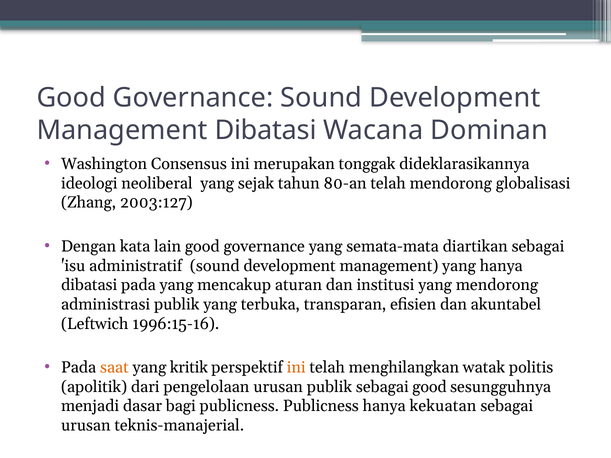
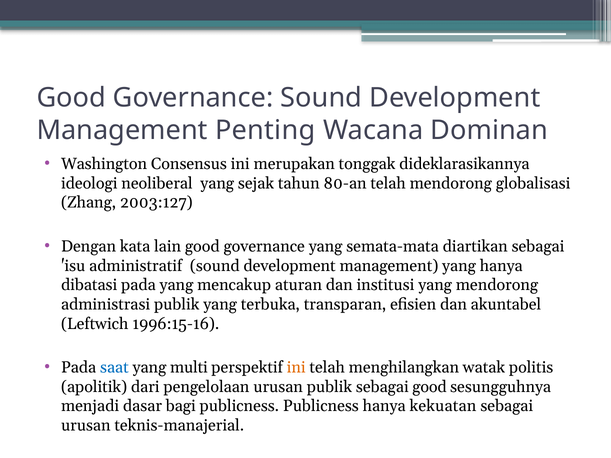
Management Dibatasi: Dibatasi -> Penting
saat colour: orange -> blue
kritik: kritik -> multi
